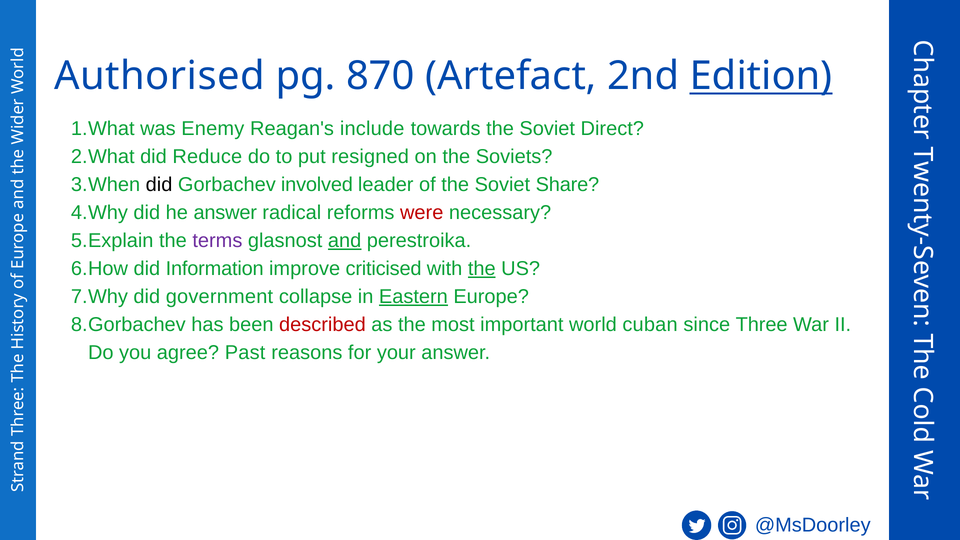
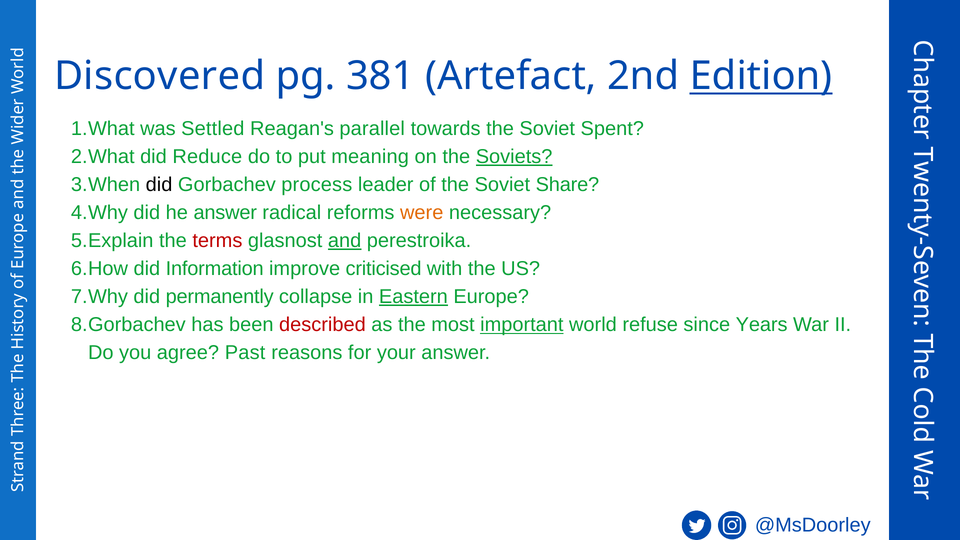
Authorised: Authorised -> Discovered
870: 870 -> 381
Enemy: Enemy -> Settled
include: include -> parallel
Direct: Direct -> Spent
resigned: resigned -> meaning
Soviets underline: none -> present
involved: involved -> process
were colour: red -> orange
terms colour: purple -> red
the at (482, 269) underline: present -> none
government: government -> permanently
important underline: none -> present
cuban: cuban -> refuse
Three: Three -> Years
